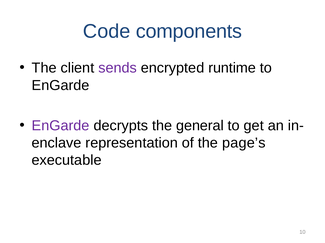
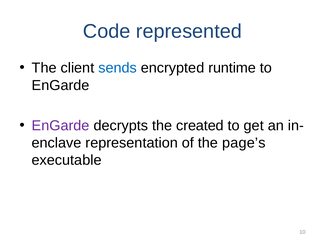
components: components -> represented
sends colour: purple -> blue
general: general -> created
